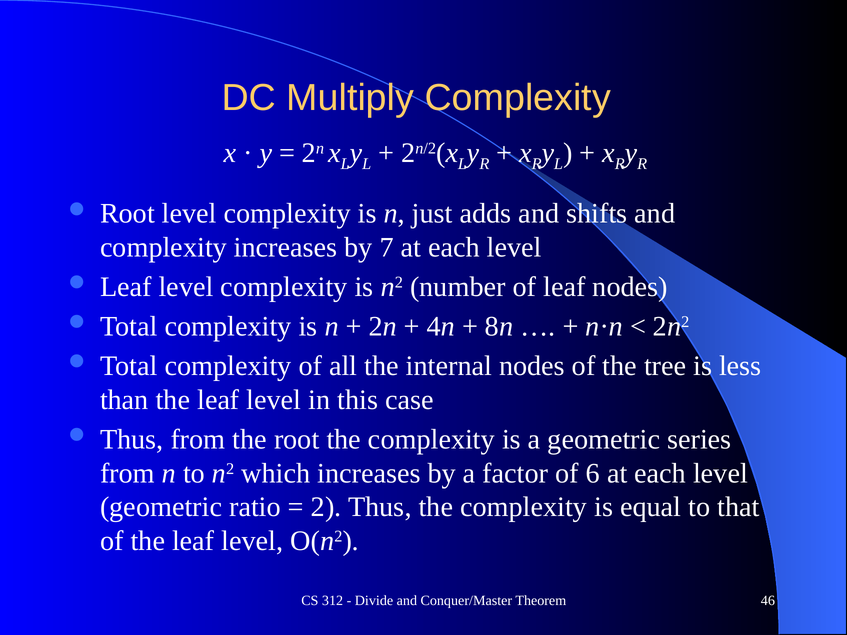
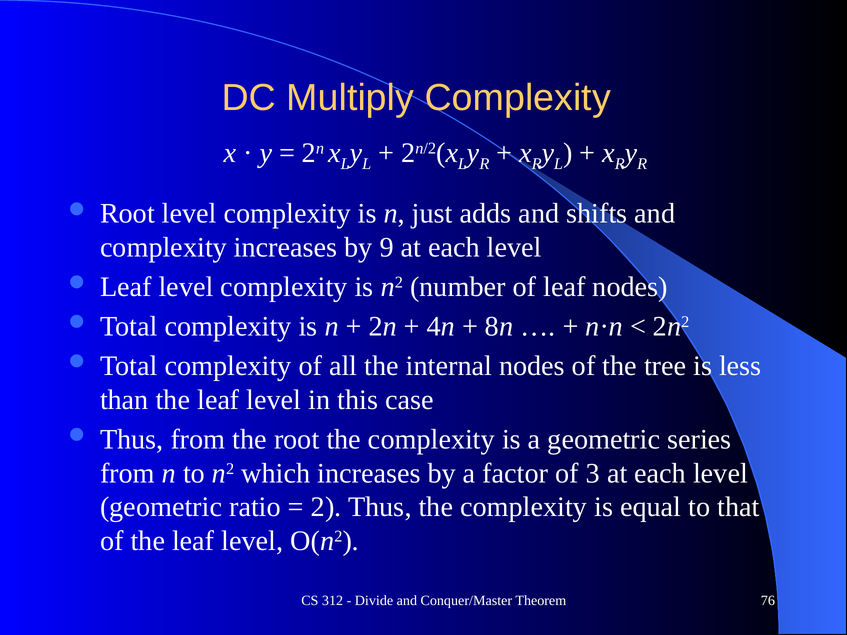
7: 7 -> 9
6: 6 -> 3
46: 46 -> 76
